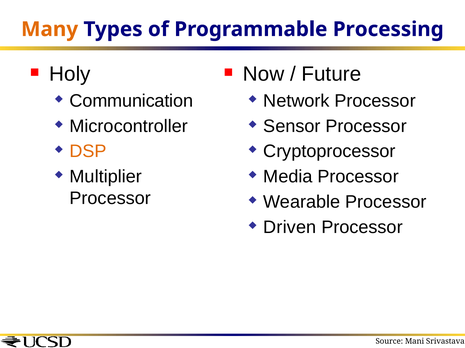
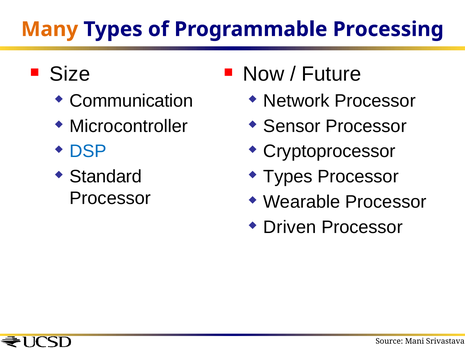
Holy: Holy -> Size
DSP colour: orange -> blue
Multiplier: Multiplier -> Standard
Media at (288, 177): Media -> Types
